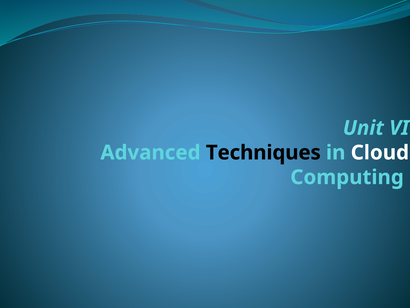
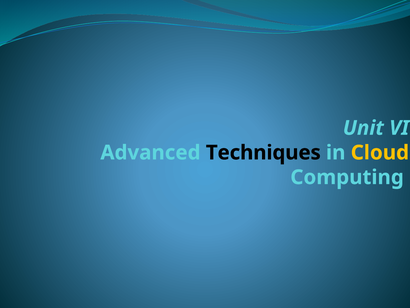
Cloud colour: white -> yellow
